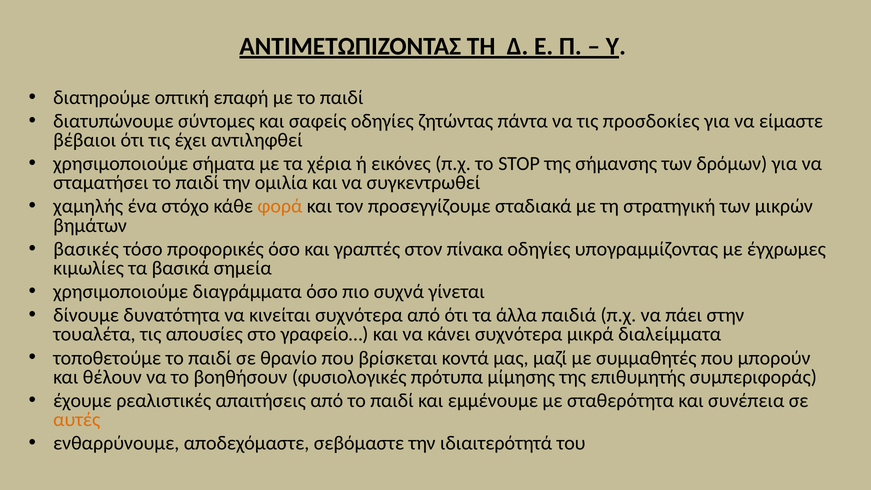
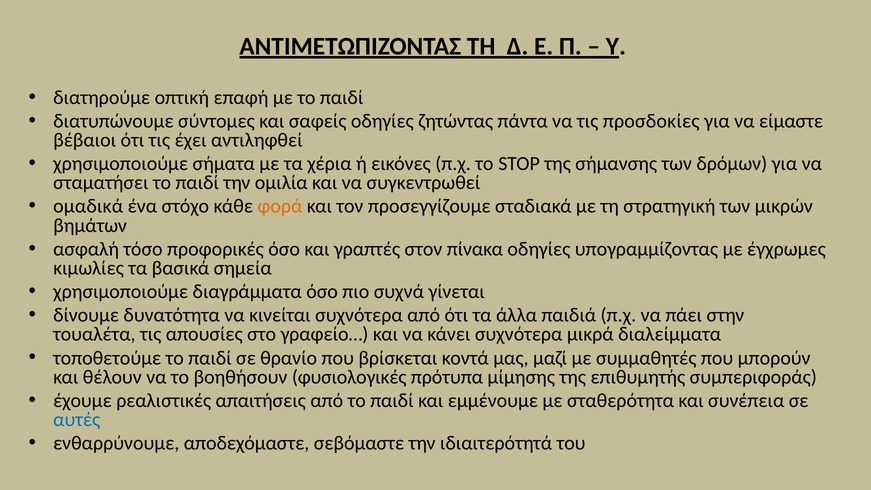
χαμηλής: χαμηλής -> ομαδικά
βασικές: βασικές -> ασφαλή
αυτές colour: orange -> blue
